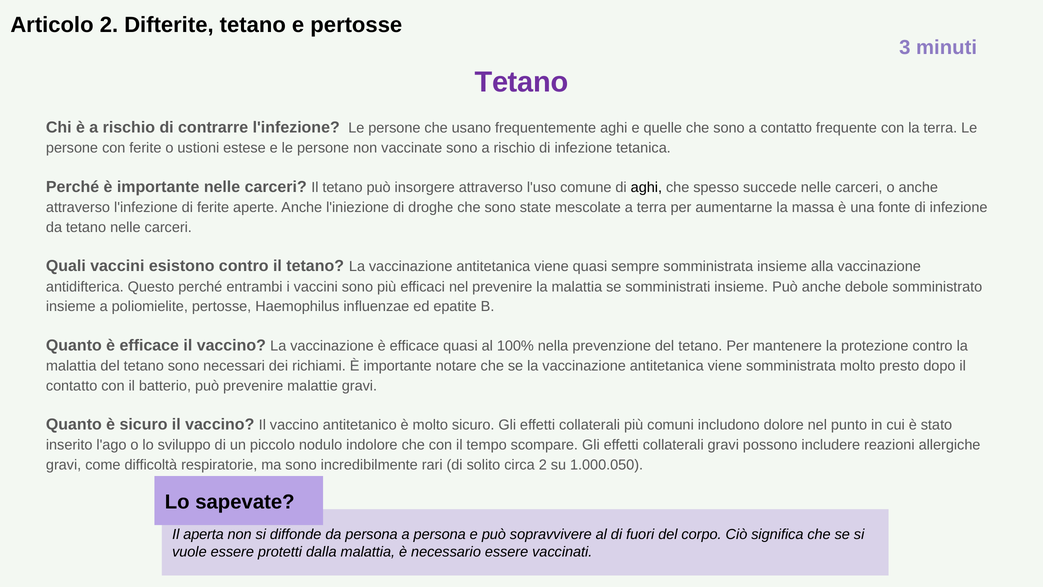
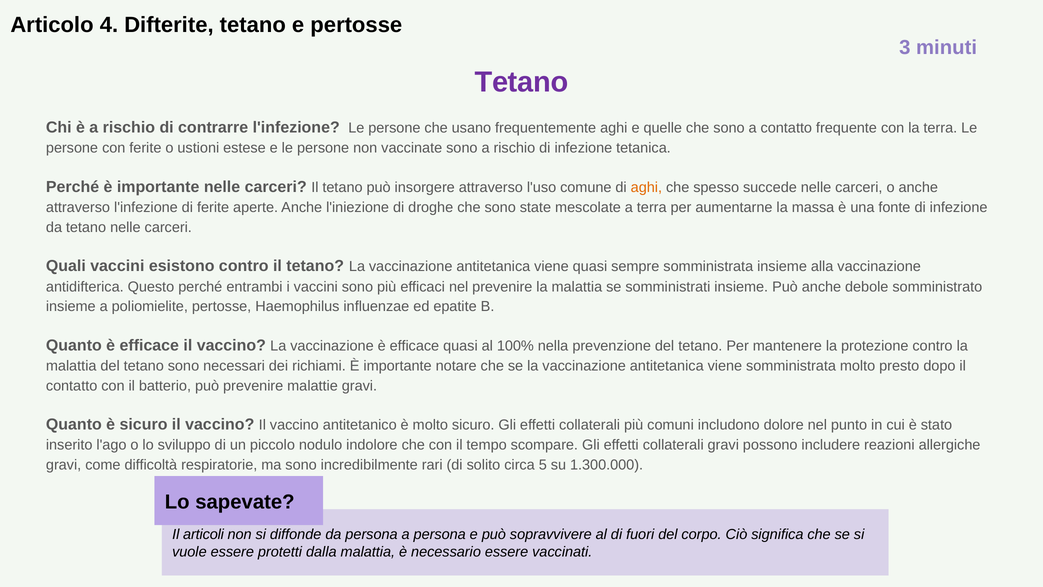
Articolo 2: 2 -> 4
aghi at (646, 187) colour: black -> orange
circa 2: 2 -> 5
1.000.050: 1.000.050 -> 1.300.000
aperta: aperta -> articoli
